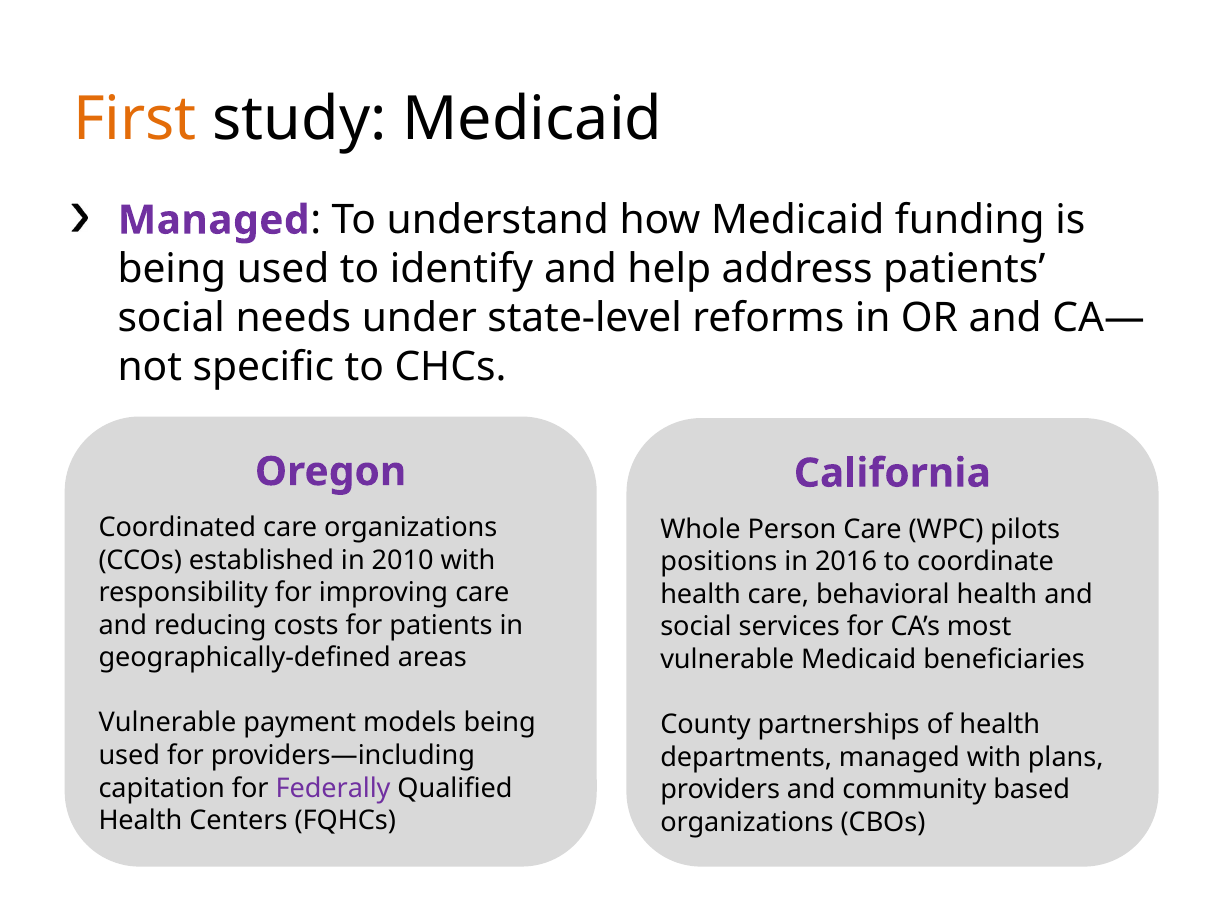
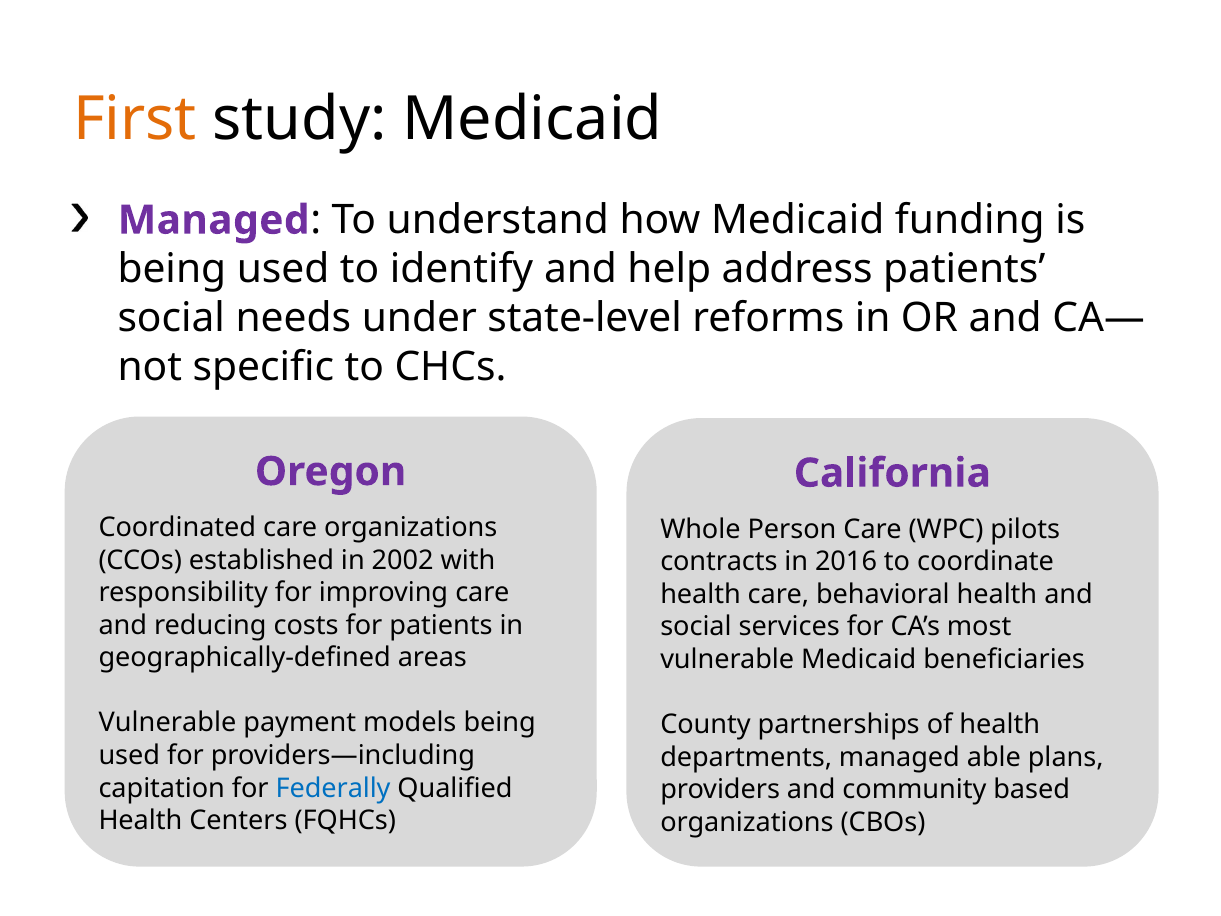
2010: 2010 -> 2002
positions: positions -> contracts
managed with: with -> able
Federally colour: purple -> blue
